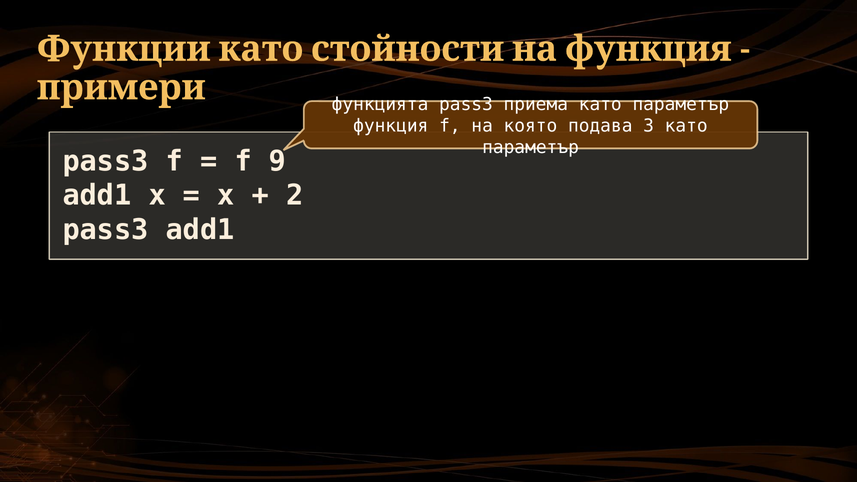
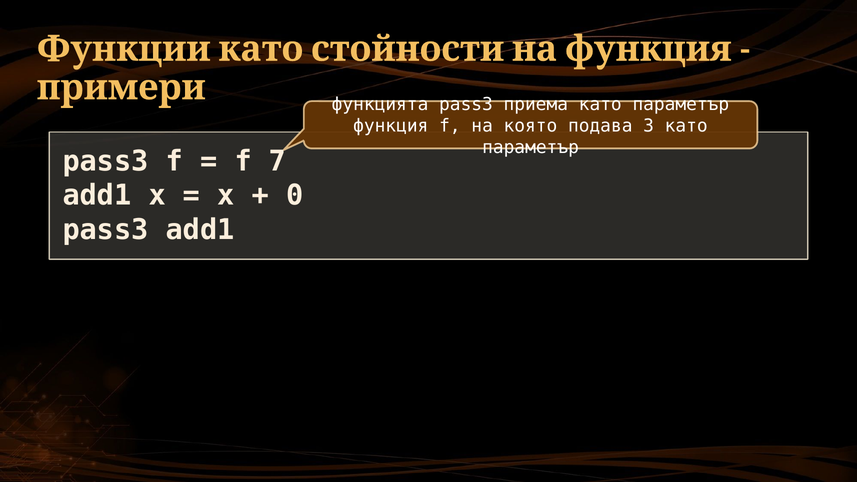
9: 9 -> 7
2: 2 -> 0
